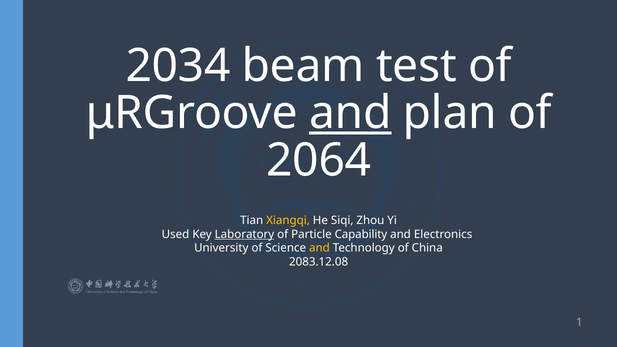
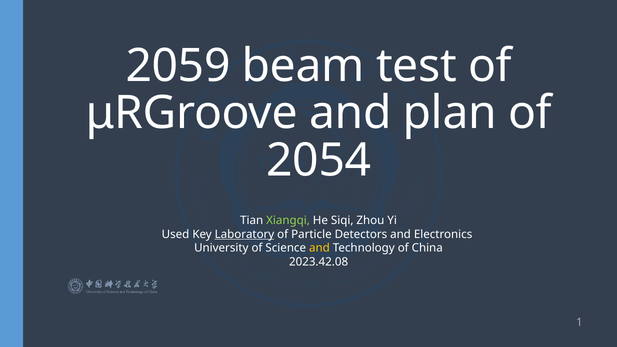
2034: 2034 -> 2059
and at (350, 113) underline: present -> none
2064: 2064 -> 2054
Xiangqi colour: yellow -> light green
Capability: Capability -> Detectors
2083.12.08: 2083.12.08 -> 2023.42.08
